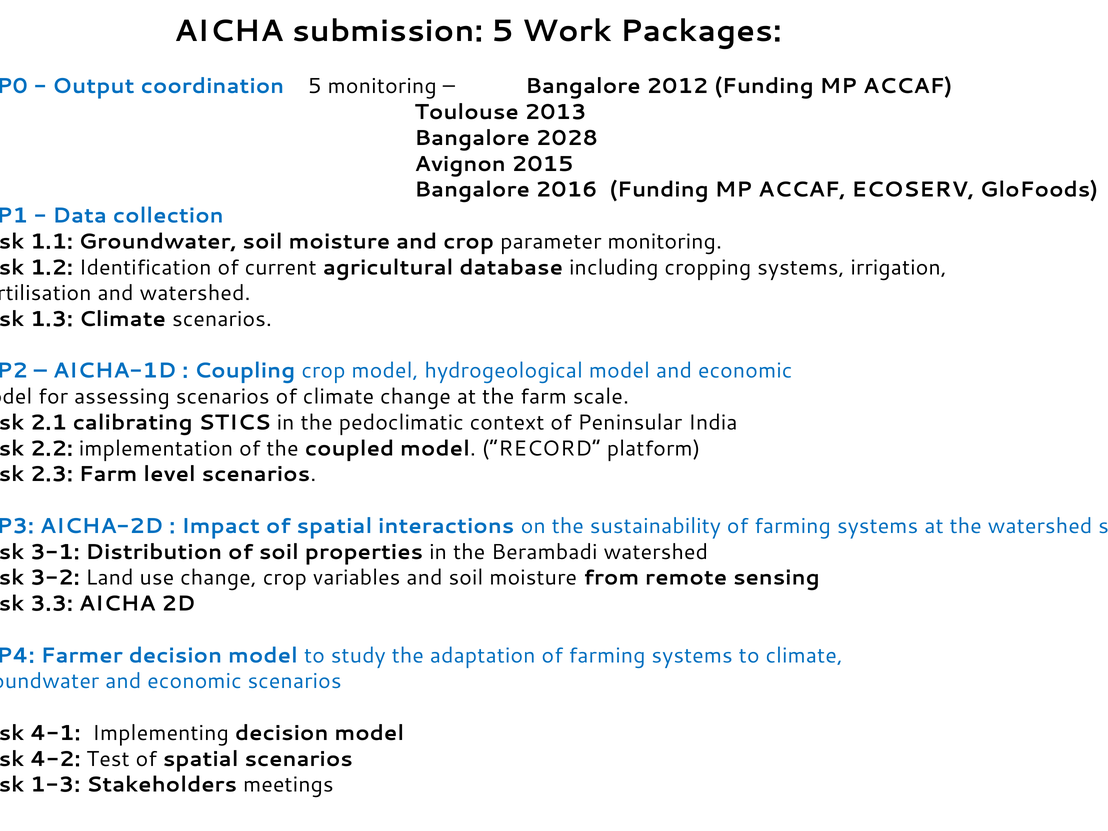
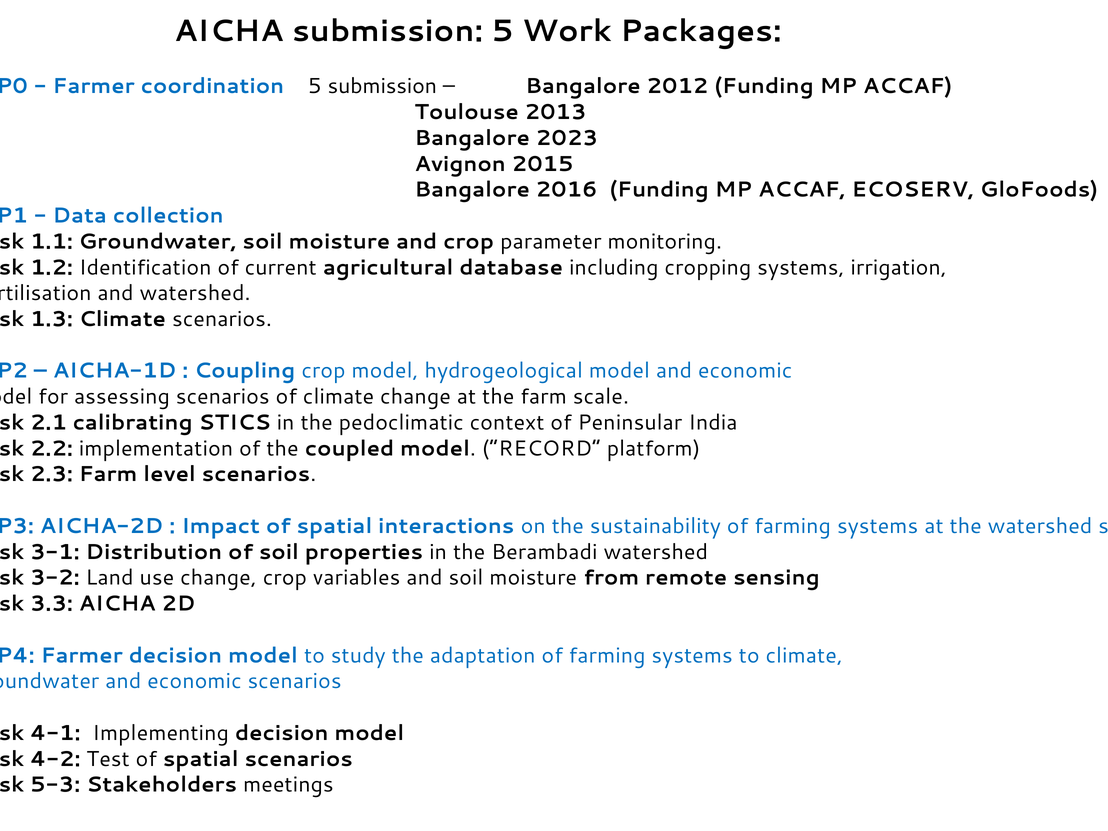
Output at (94, 86): Output -> Farmer
5 monitoring: monitoring -> submission
2028: 2028 -> 2023
1-3: 1-3 -> 5-3
